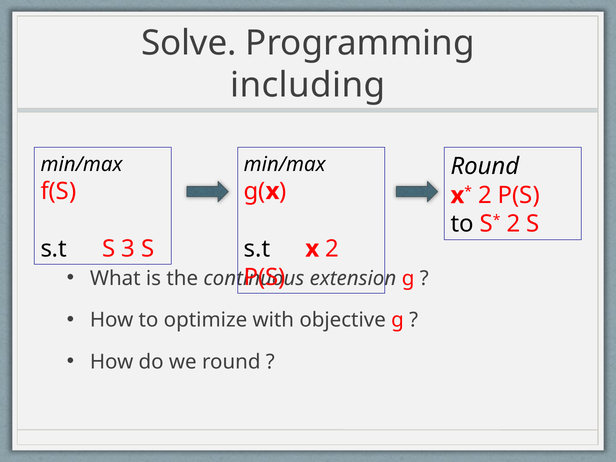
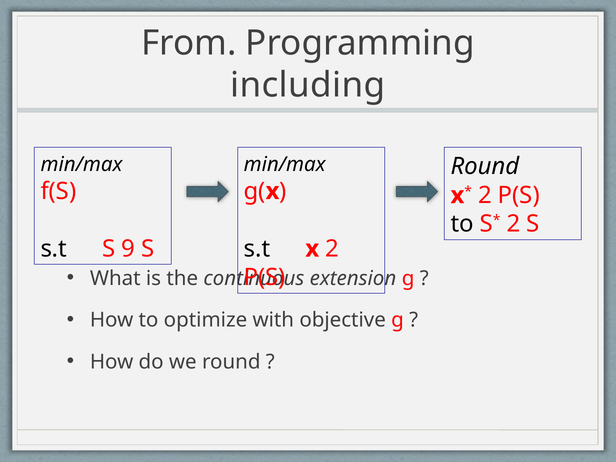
Solve: Solve -> From
3: 3 -> 9
